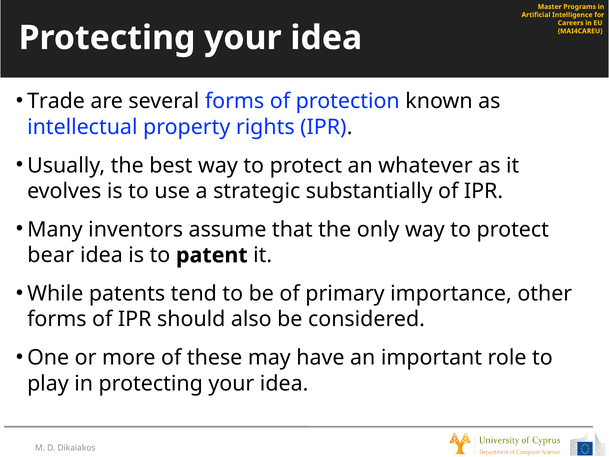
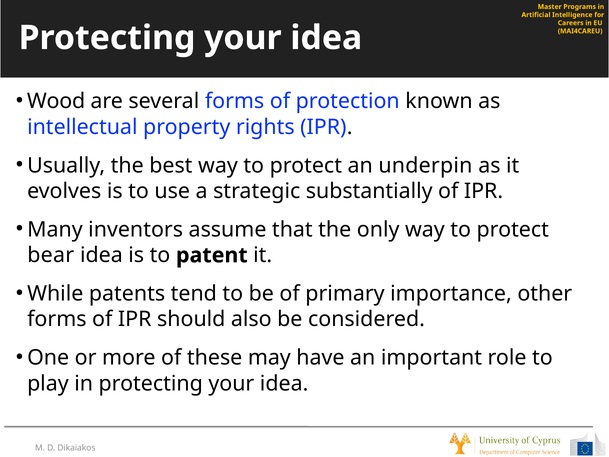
Trade: Trade -> Wood
whatever: whatever -> underpin
